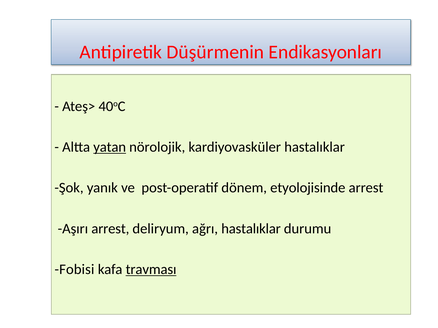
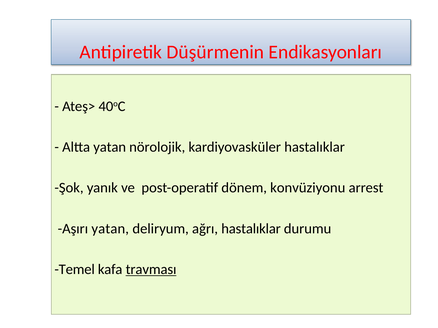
yatan at (110, 147) underline: present -> none
etyolojisinde: etyolojisinde -> konvüziyonu
Aşırı arrest: arrest -> yatan
Fobisi: Fobisi -> Temel
